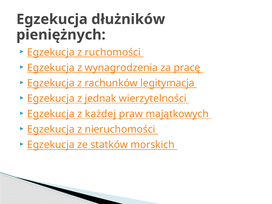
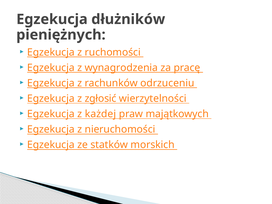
legitymacja: legitymacja -> odrzuceniu
jednak: jednak -> zgłosić
